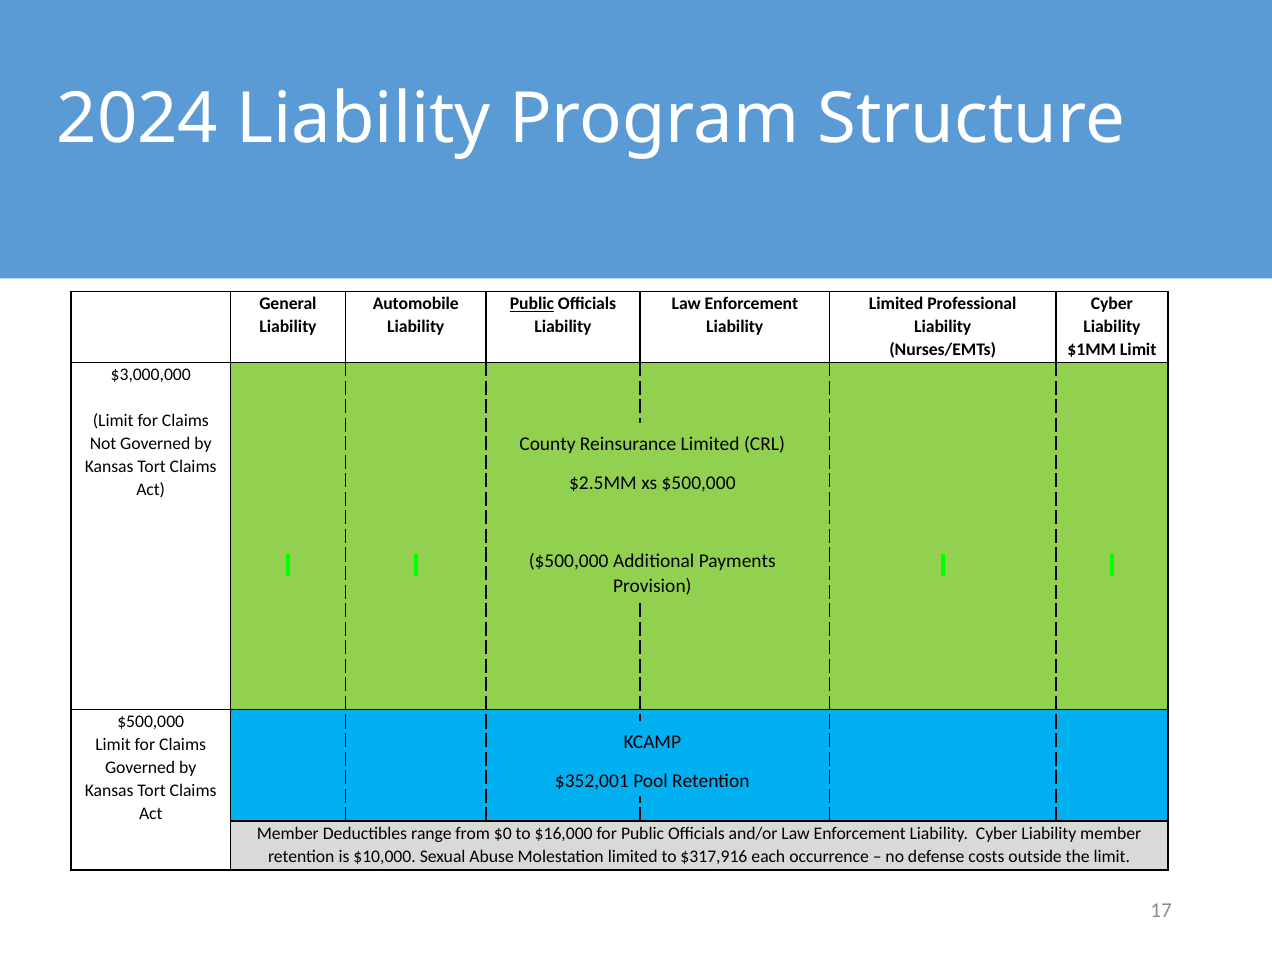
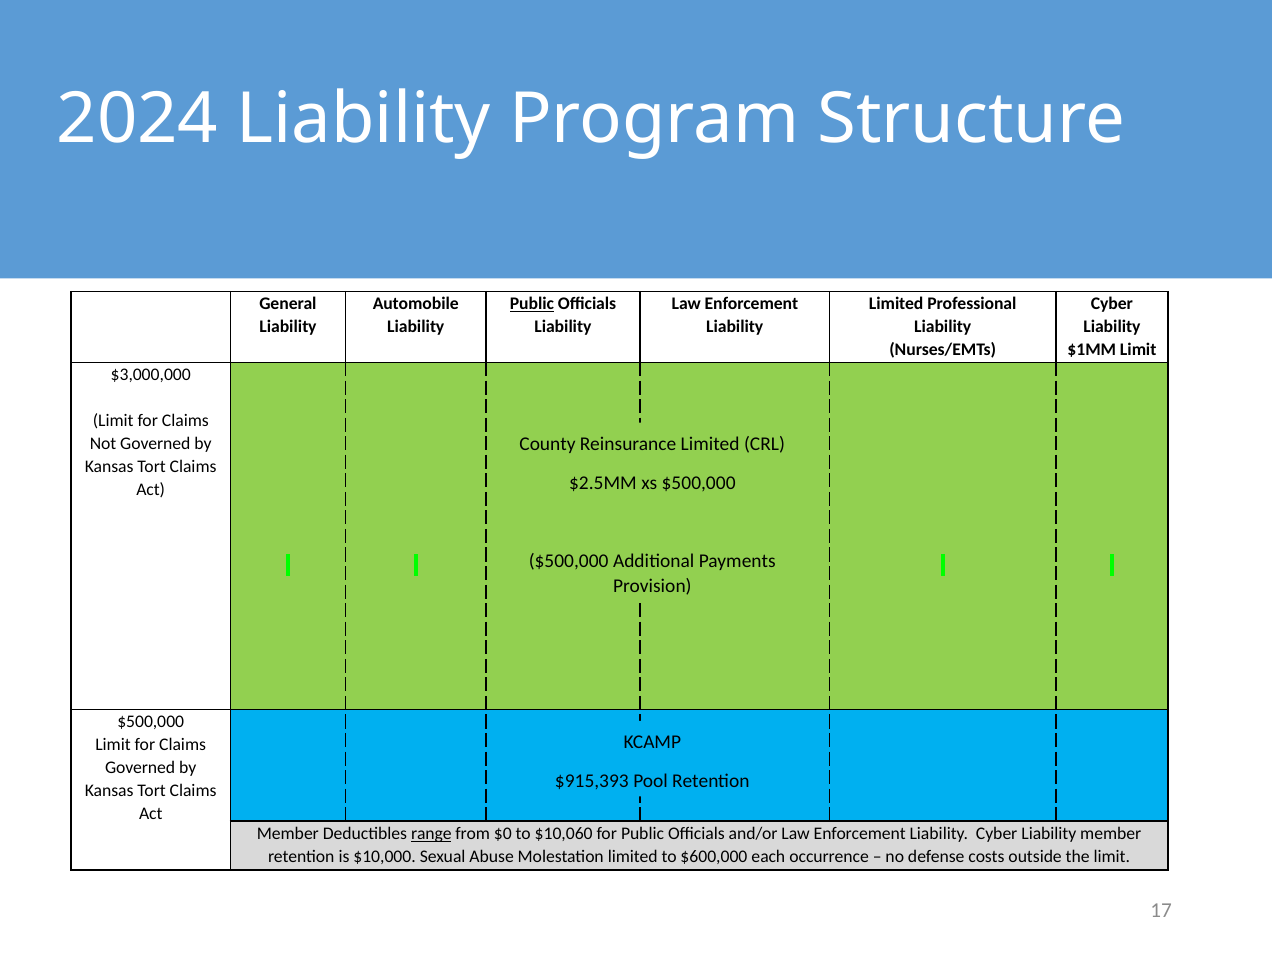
$352,001: $352,001 -> $915,393
range underline: none -> present
$16,000: $16,000 -> $10,060
$317,916: $317,916 -> $600,000
